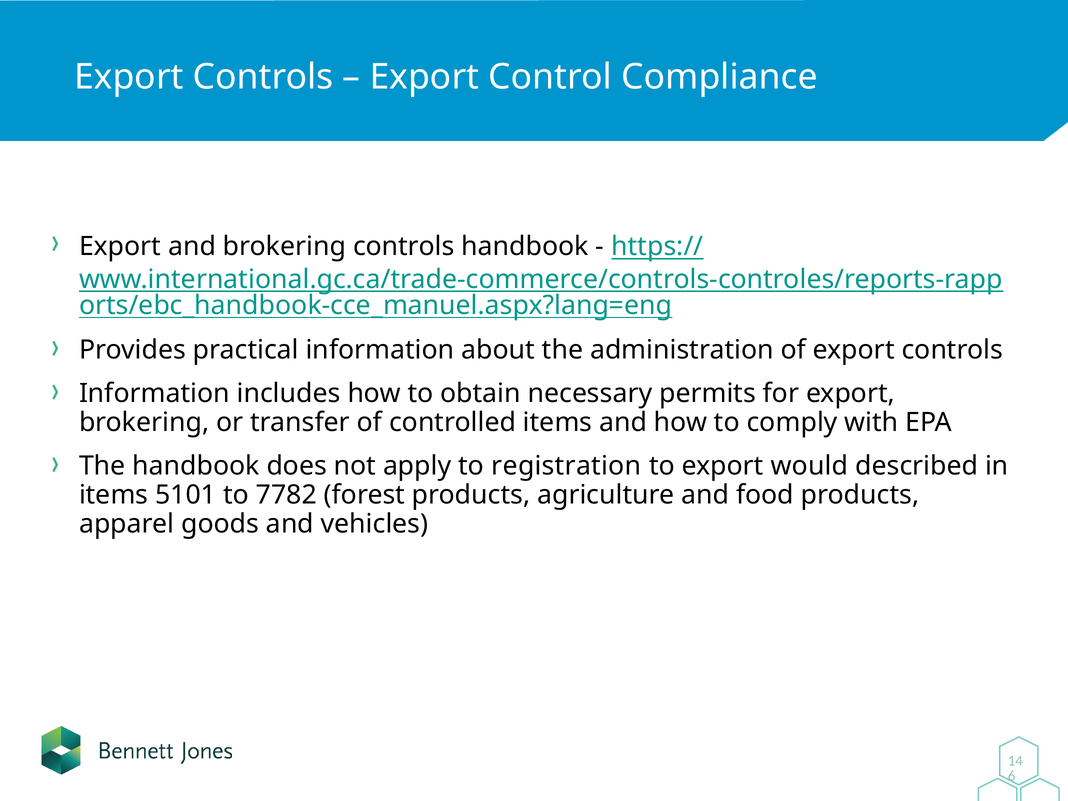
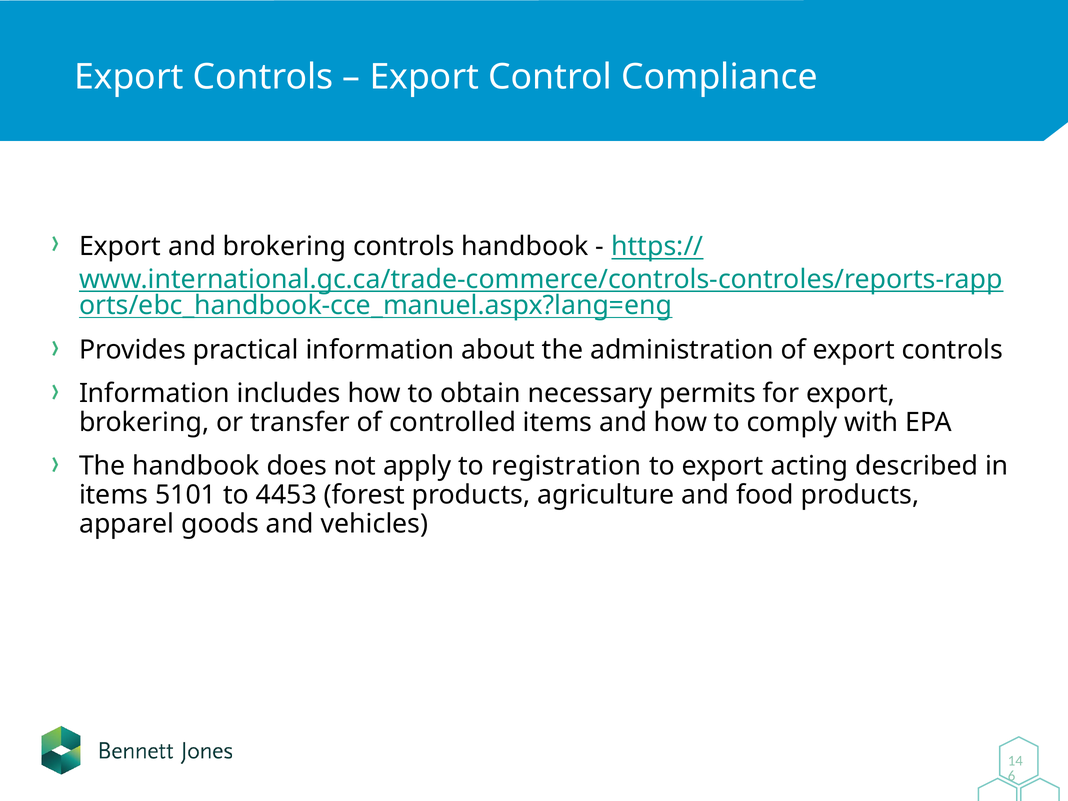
would: would -> acting
7782: 7782 -> 4453
